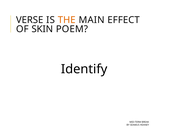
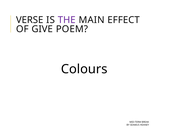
THE colour: orange -> purple
SKIN: SKIN -> GIVE
Identify: Identify -> Colours
